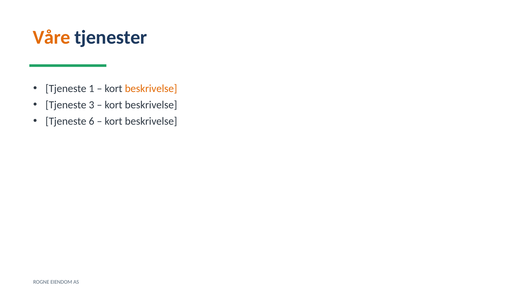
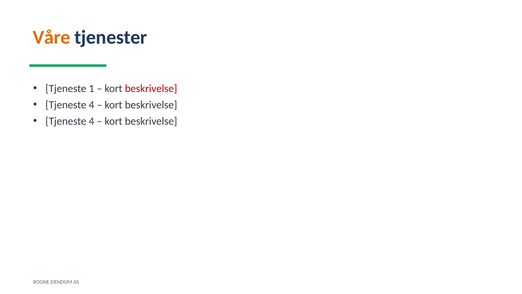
beskrivelse at (151, 88) colour: orange -> red
3 at (92, 105): 3 -> 4
6 at (92, 121): 6 -> 4
